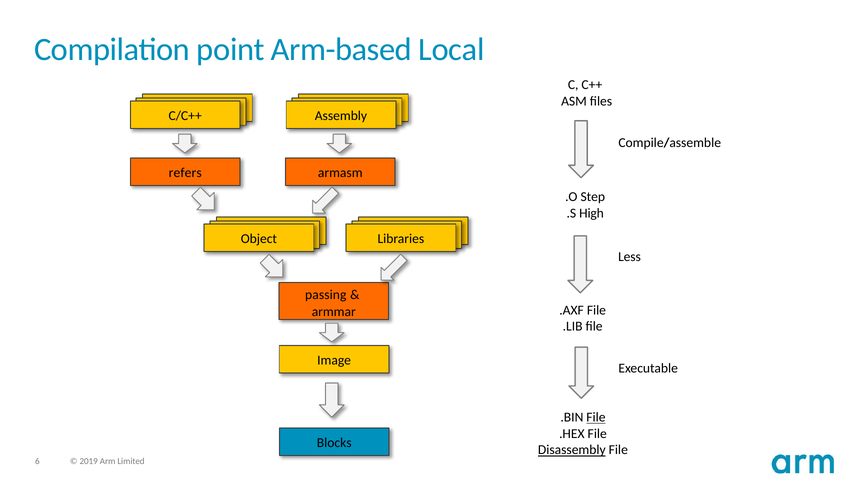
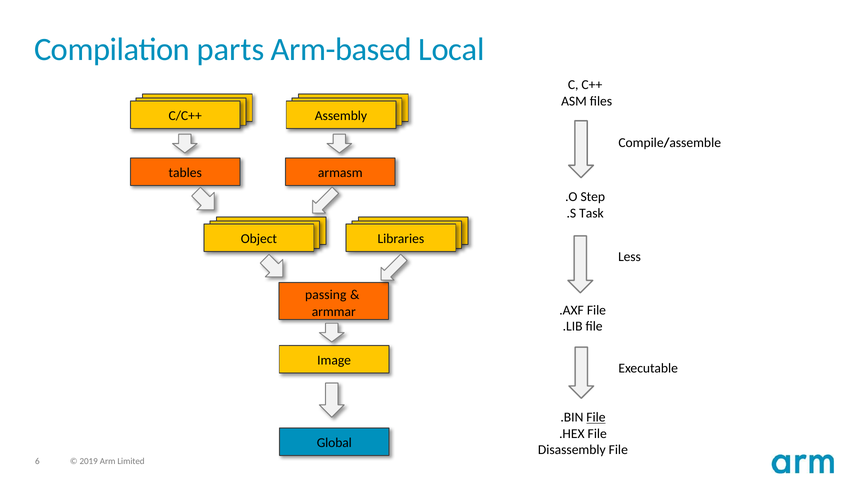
point: point -> parts
refers: refers -> tables
High: High -> Task
Blocks: Blocks -> Global
Disassembly underline: present -> none
